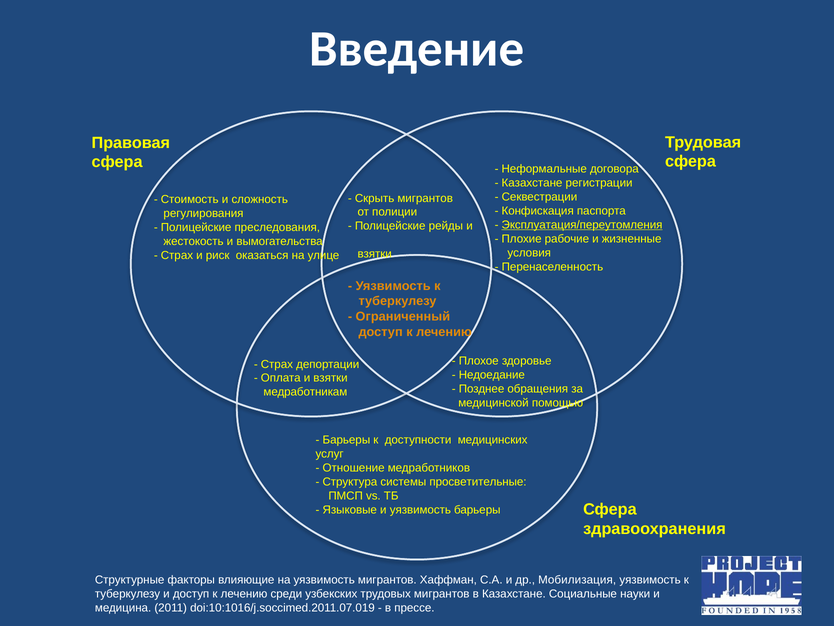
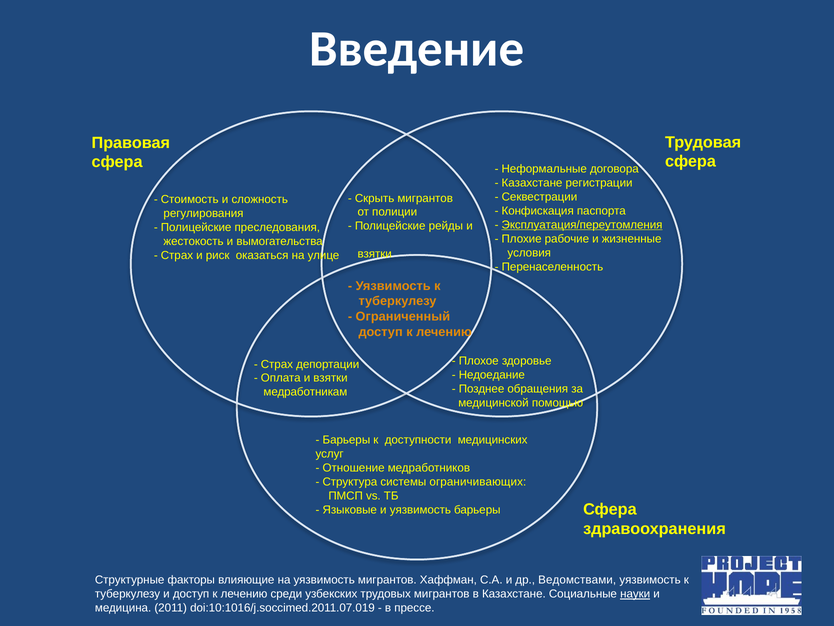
просветительные: просветительные -> ограничивающих
Мобилизация: Мобилизация -> Ведомствами
науки underline: none -> present
